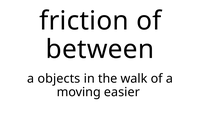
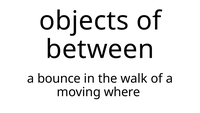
friction: friction -> objects
objects: objects -> bounce
easier: easier -> where
